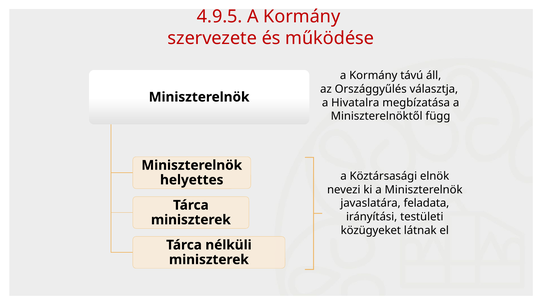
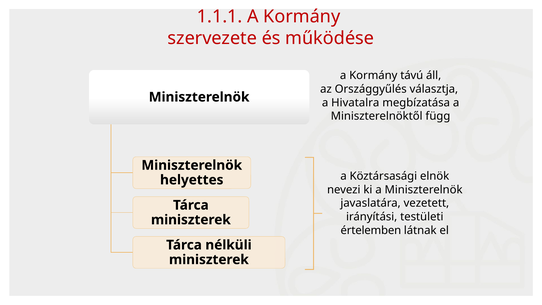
4.9.5: 4.9.5 -> 1.1.1
feladata: feladata -> vezetett
közügyeket: közügyeket -> értelemben
